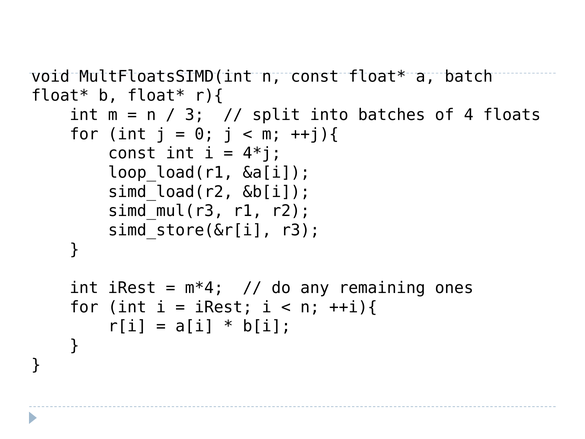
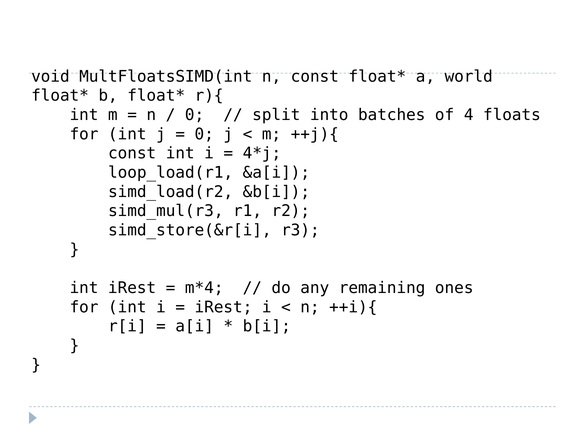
batch: batch -> world
3 at (195, 115): 3 -> 0
